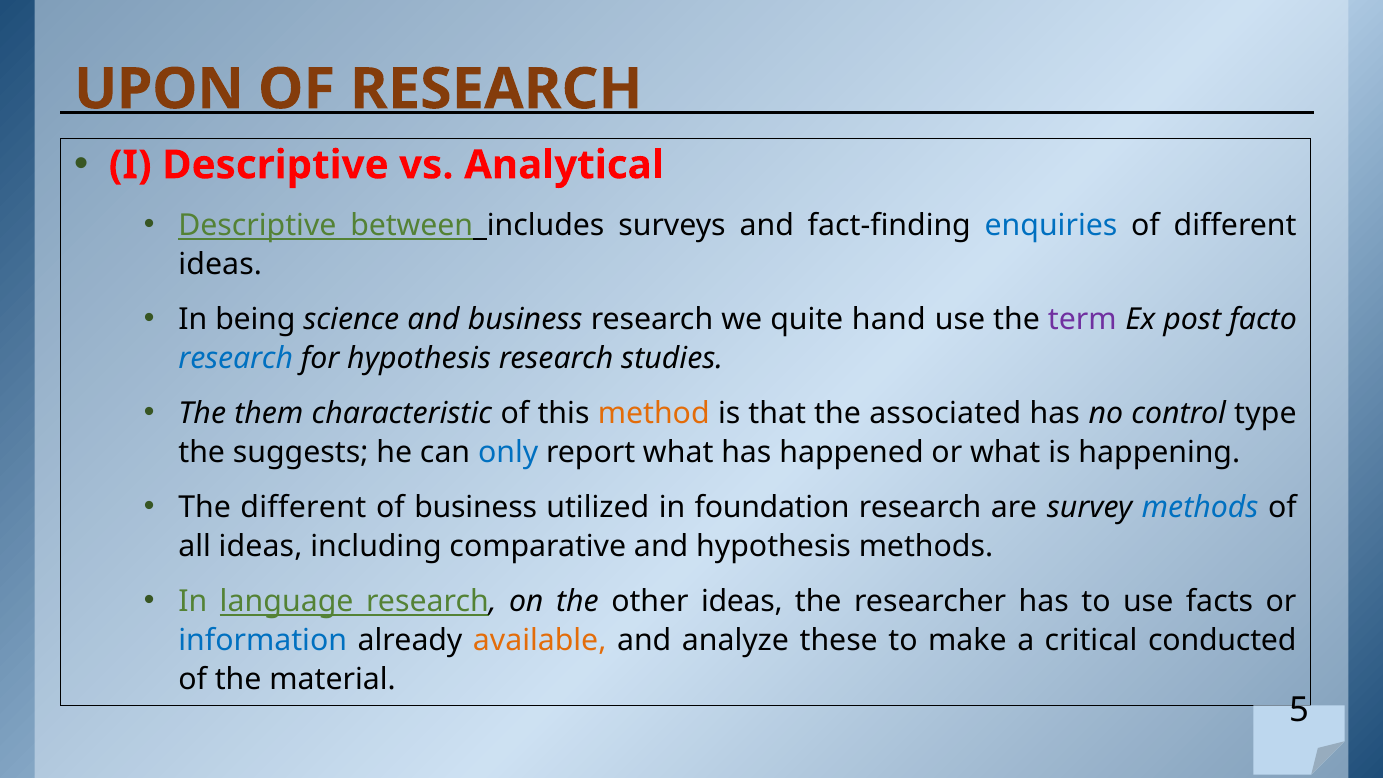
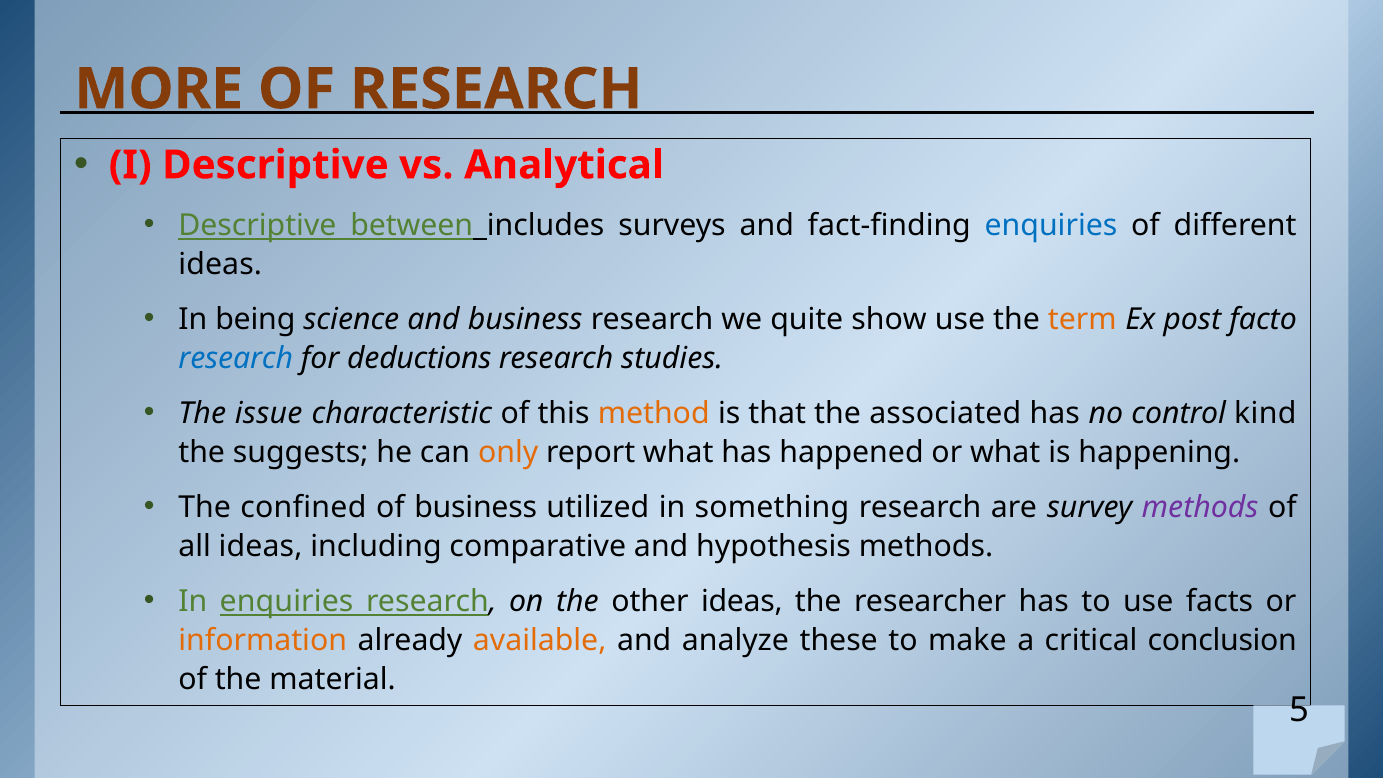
UPON: UPON -> MORE
hand: hand -> show
term colour: purple -> orange
for hypothesis: hypothesis -> deductions
them: them -> issue
type: type -> kind
only colour: blue -> orange
The different: different -> confined
foundation: foundation -> something
methods at (1200, 507) colour: blue -> purple
In language: language -> enquiries
information colour: blue -> orange
conducted: conducted -> conclusion
